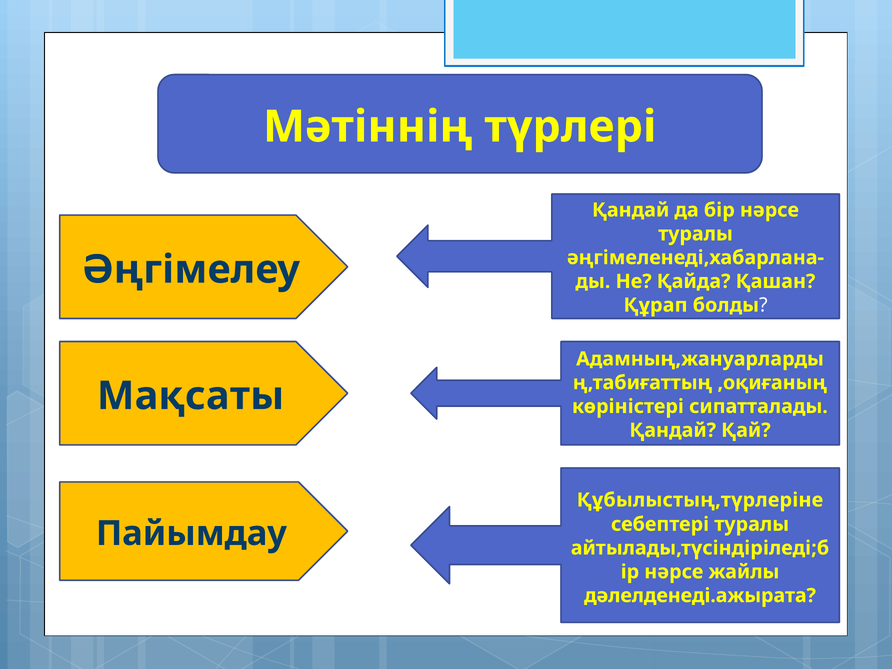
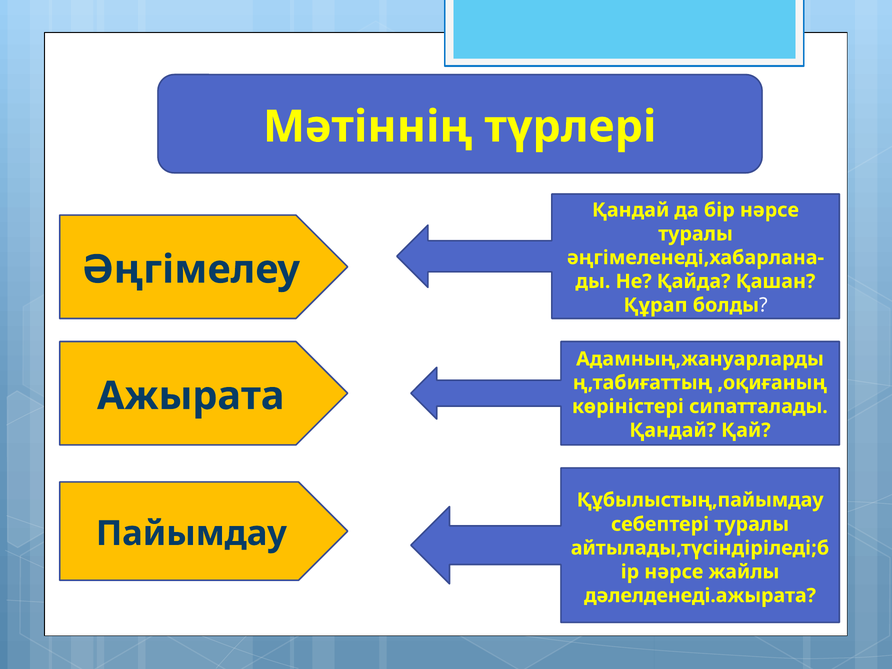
Мақсаты: Мақсаты -> Ажырата
Құбылыстың,түрлеріне: Құбылыстың,түрлеріне -> Құбылыстың,пайымдау
